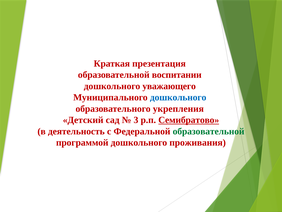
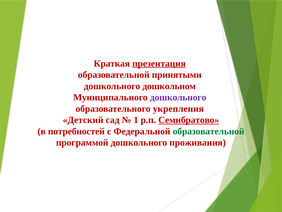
презентация underline: none -> present
воспитании: воспитании -> принятыми
уважающего: уважающего -> дошкольном
дошкольного at (178, 97) colour: blue -> purple
3: 3 -> 1
деятельность: деятельность -> потребностей
